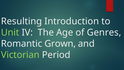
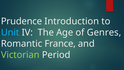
Resulting: Resulting -> Prudence
Unit colour: light green -> light blue
Grown: Grown -> France
